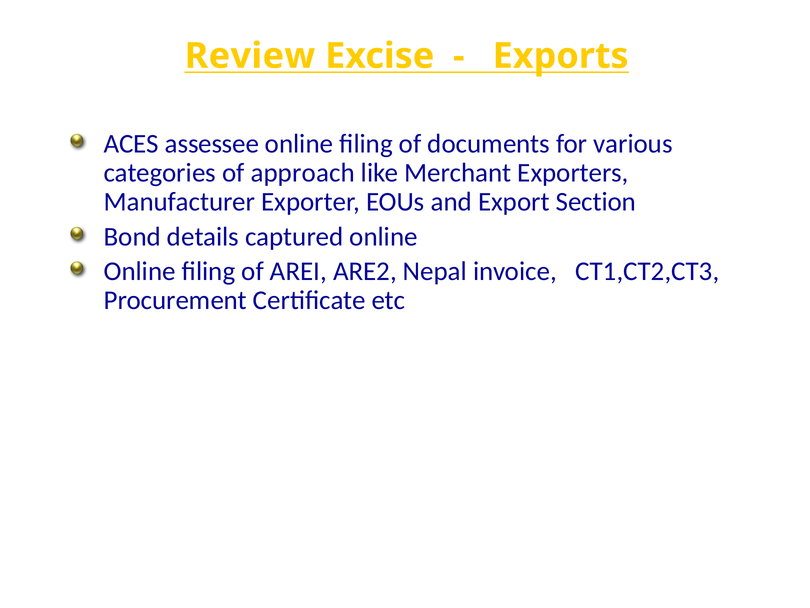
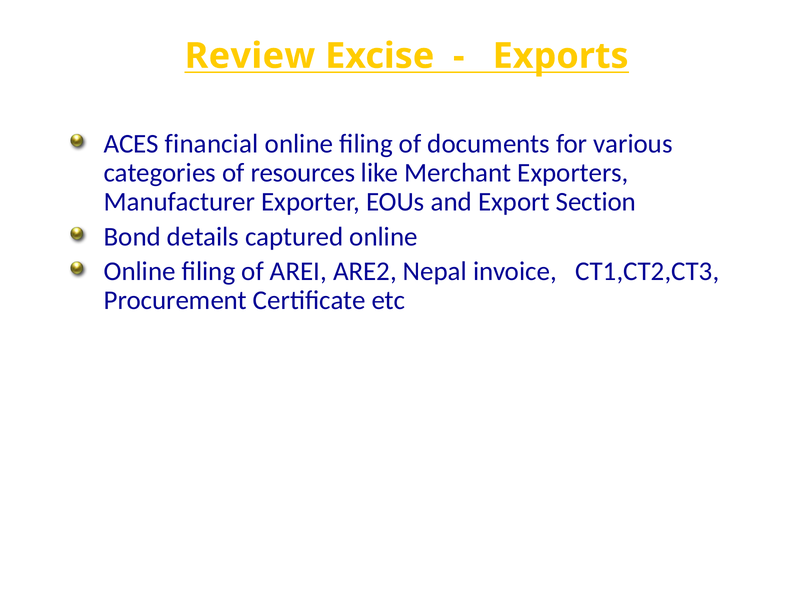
assessee: assessee -> financial
approach: approach -> resources
